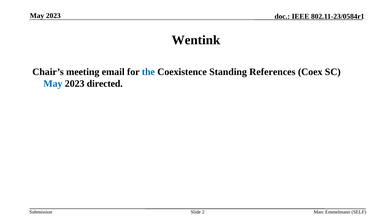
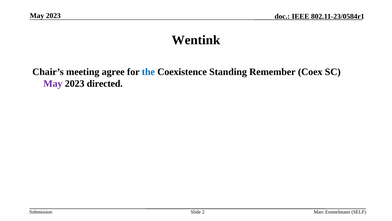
email: email -> agree
References: References -> Remember
May at (53, 84) colour: blue -> purple
